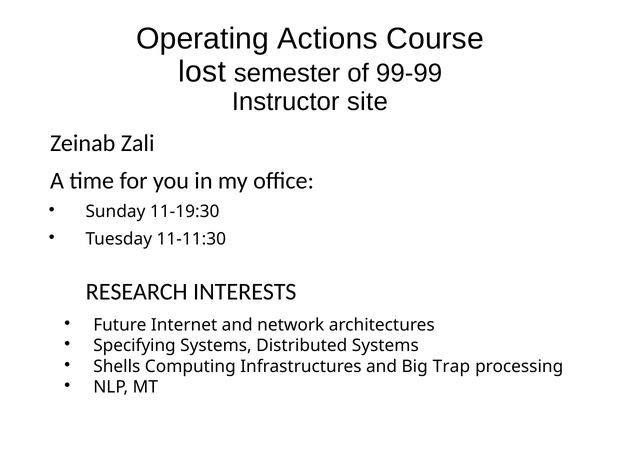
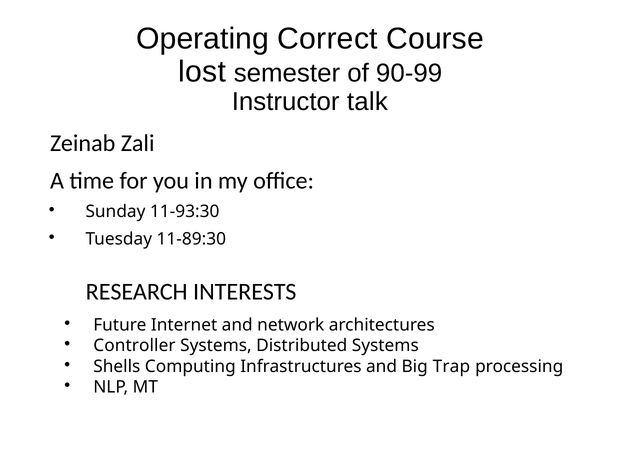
Actions: Actions -> Correct
99-99: 99-99 -> 90-99
site: site -> talk
11-19:30: 11-19:30 -> 11-93:30
11-11:30: 11-11:30 -> 11-89:30
Specifying: Specifying -> Controller
